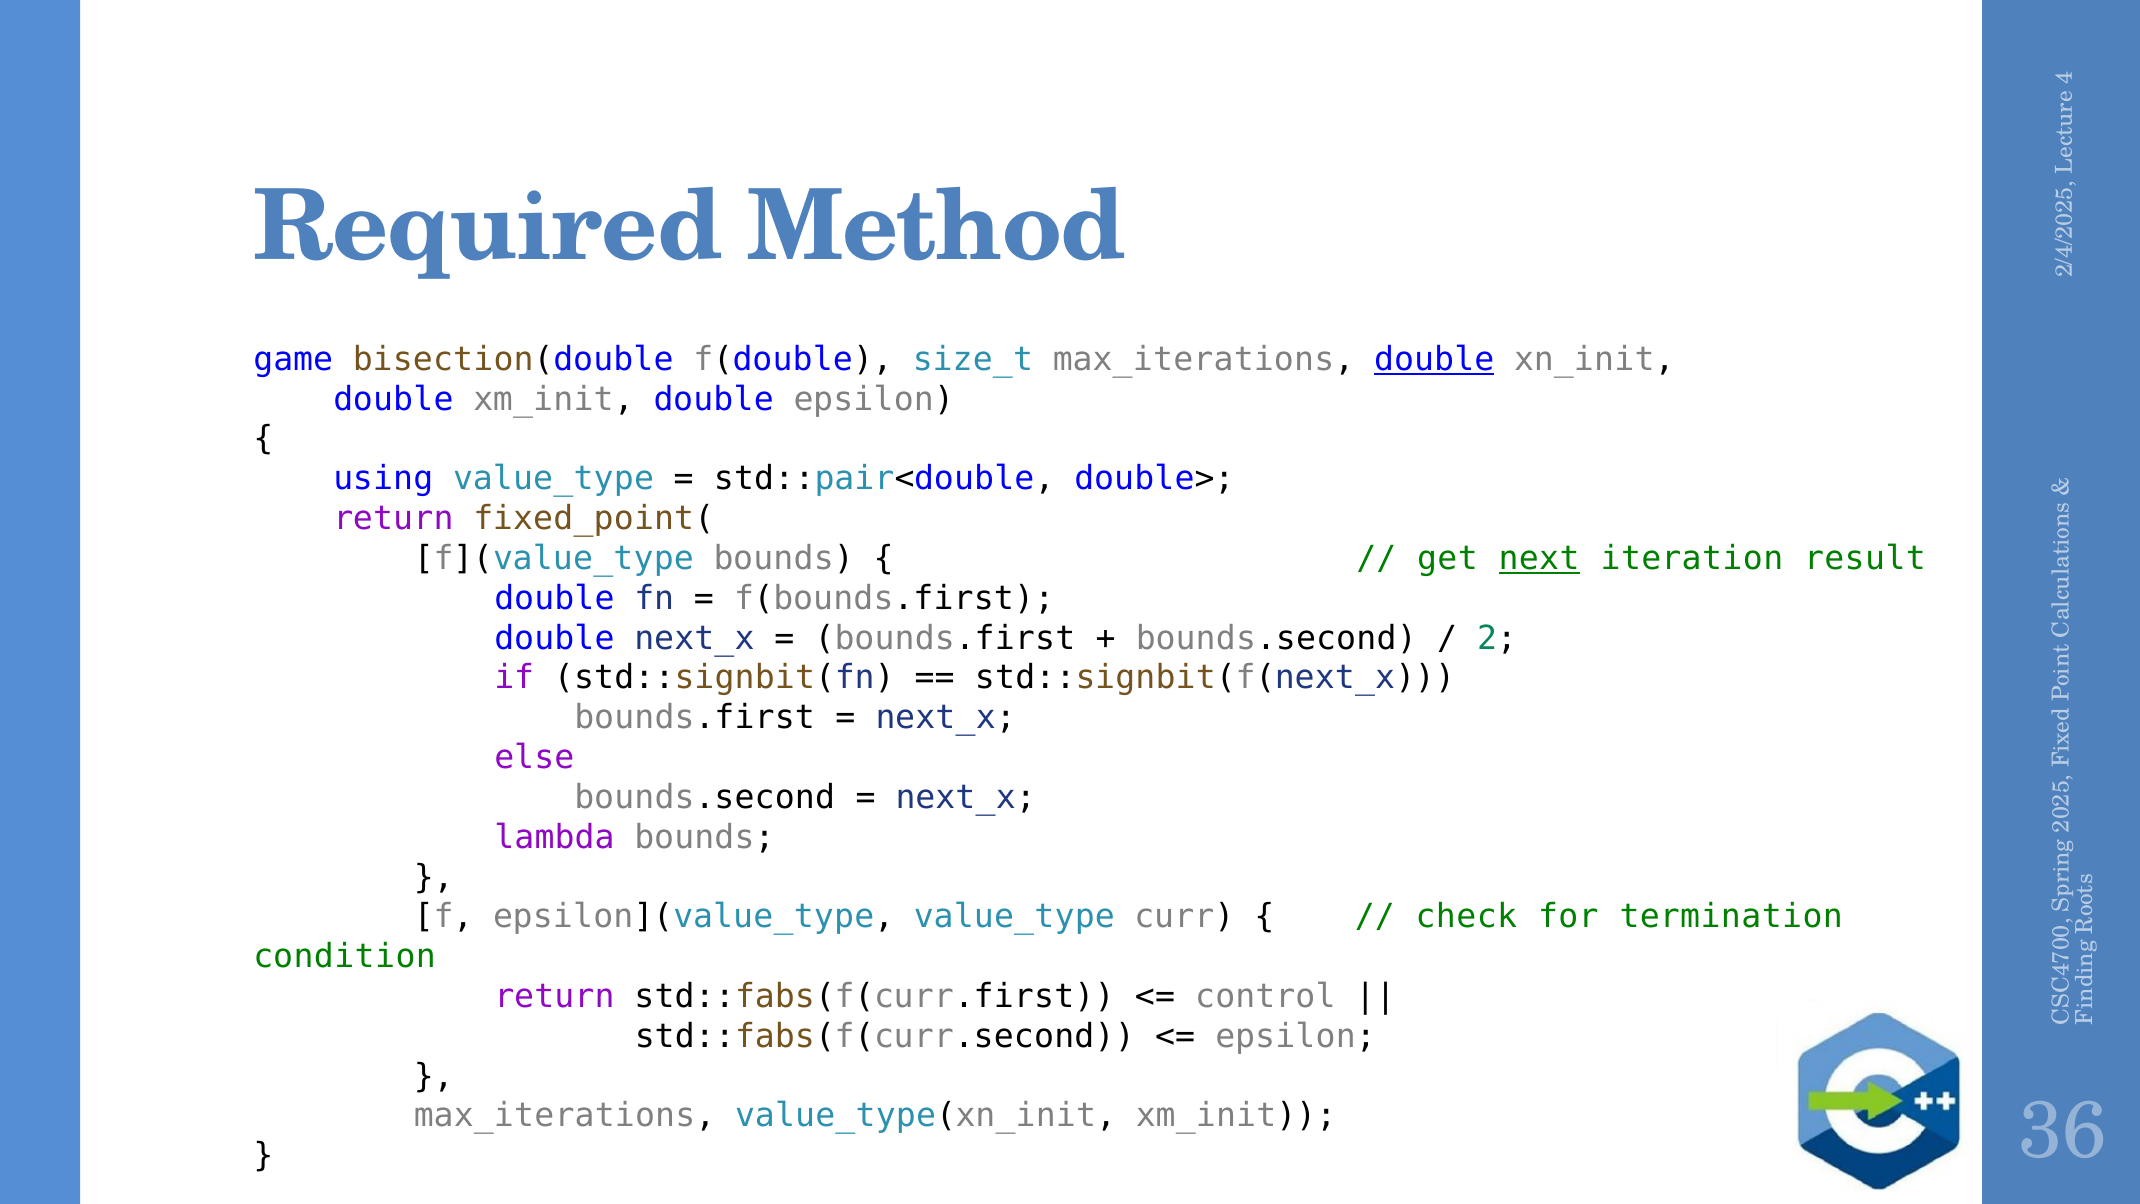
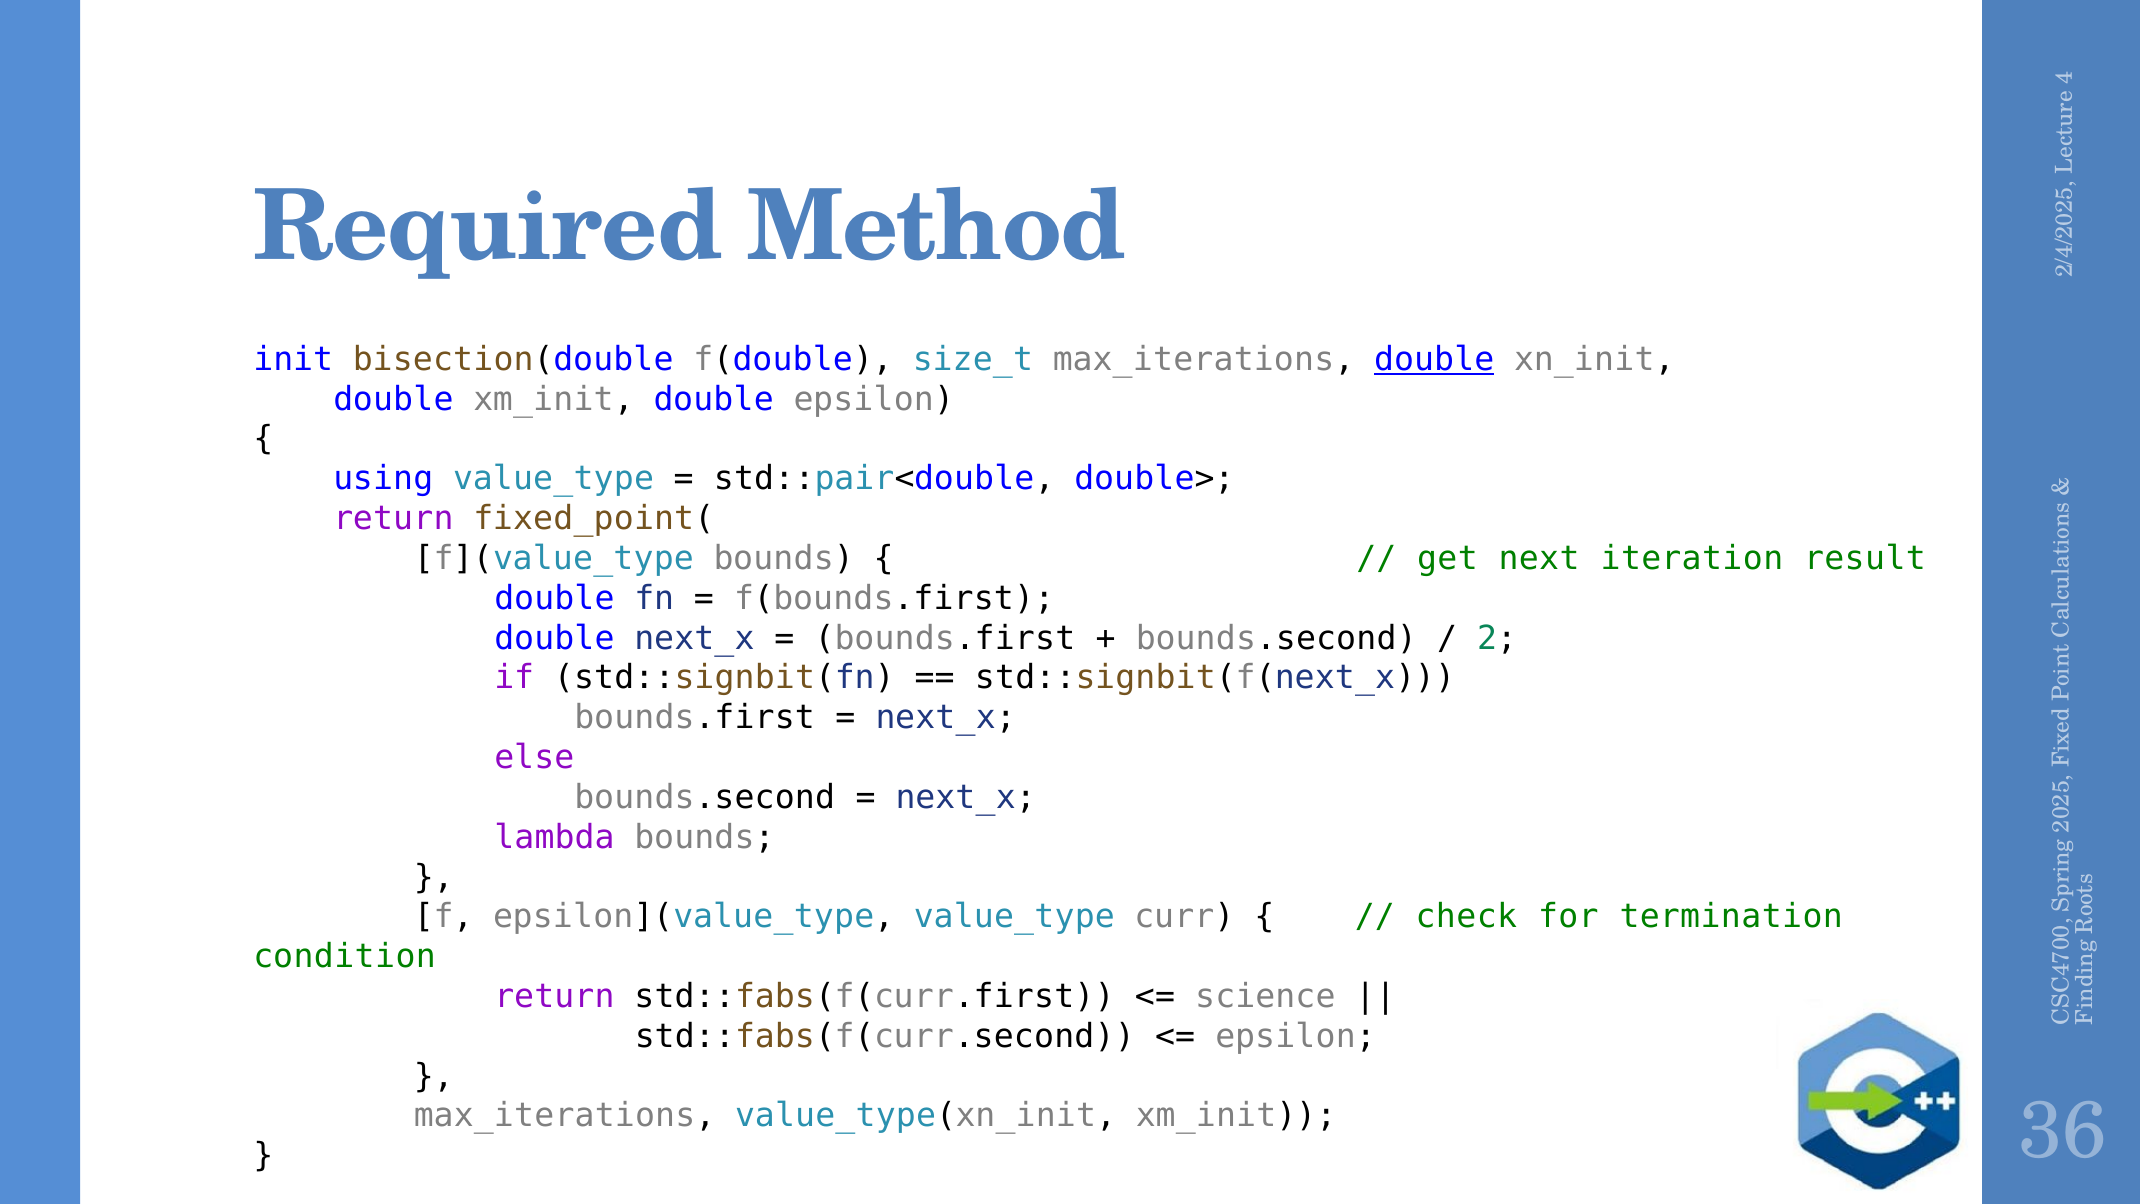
game: game -> init
next underline: present -> none
control: control -> science
